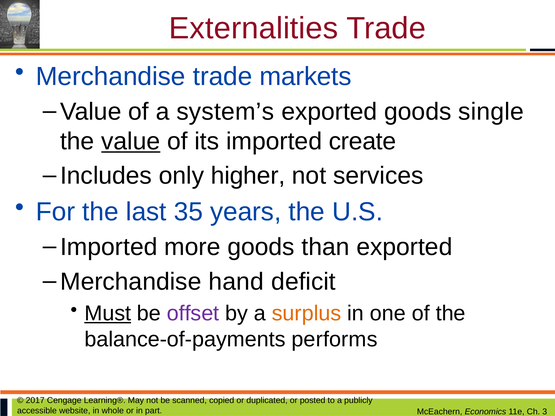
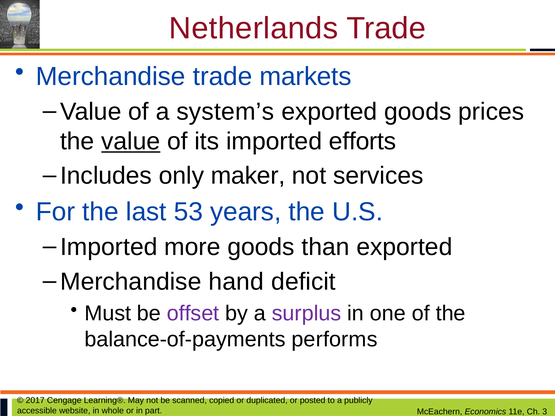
Externalities: Externalities -> Netherlands
single: single -> prices
create: create -> efforts
higher: higher -> maker
35: 35 -> 53
Must underline: present -> none
surplus colour: orange -> purple
